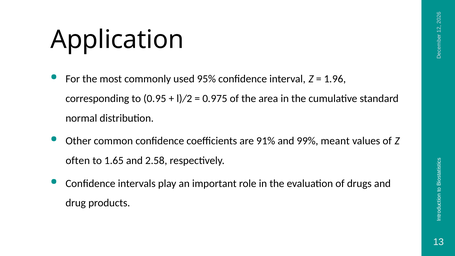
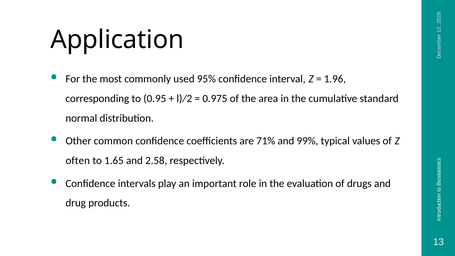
91%: 91% -> 71%
meant: meant -> typical
